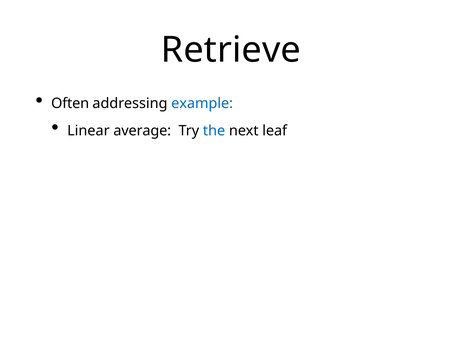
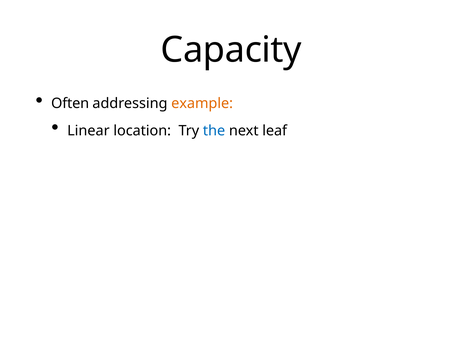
Retrieve: Retrieve -> Capacity
example colour: blue -> orange
average: average -> location
